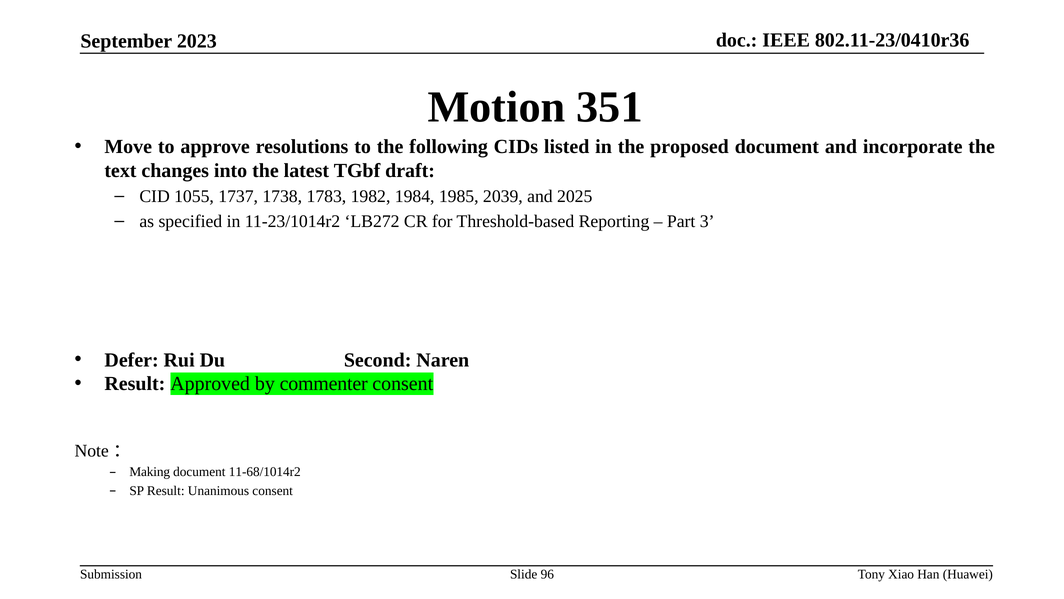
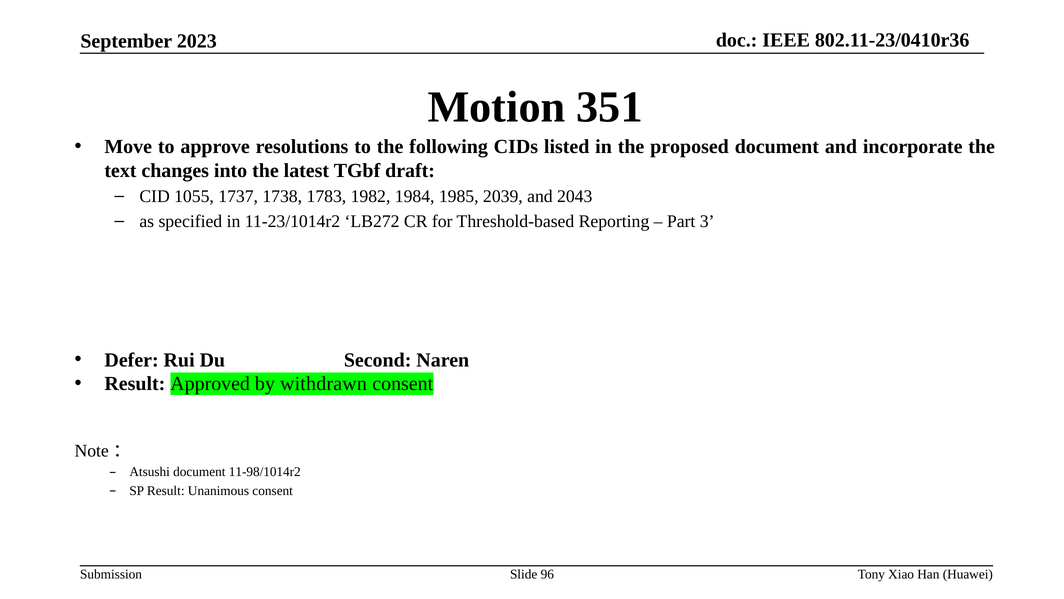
2025: 2025 -> 2043
commenter: commenter -> withdrawn
Making: Making -> Atsushi
11-68/1014r2: 11-68/1014r2 -> 11-98/1014r2
